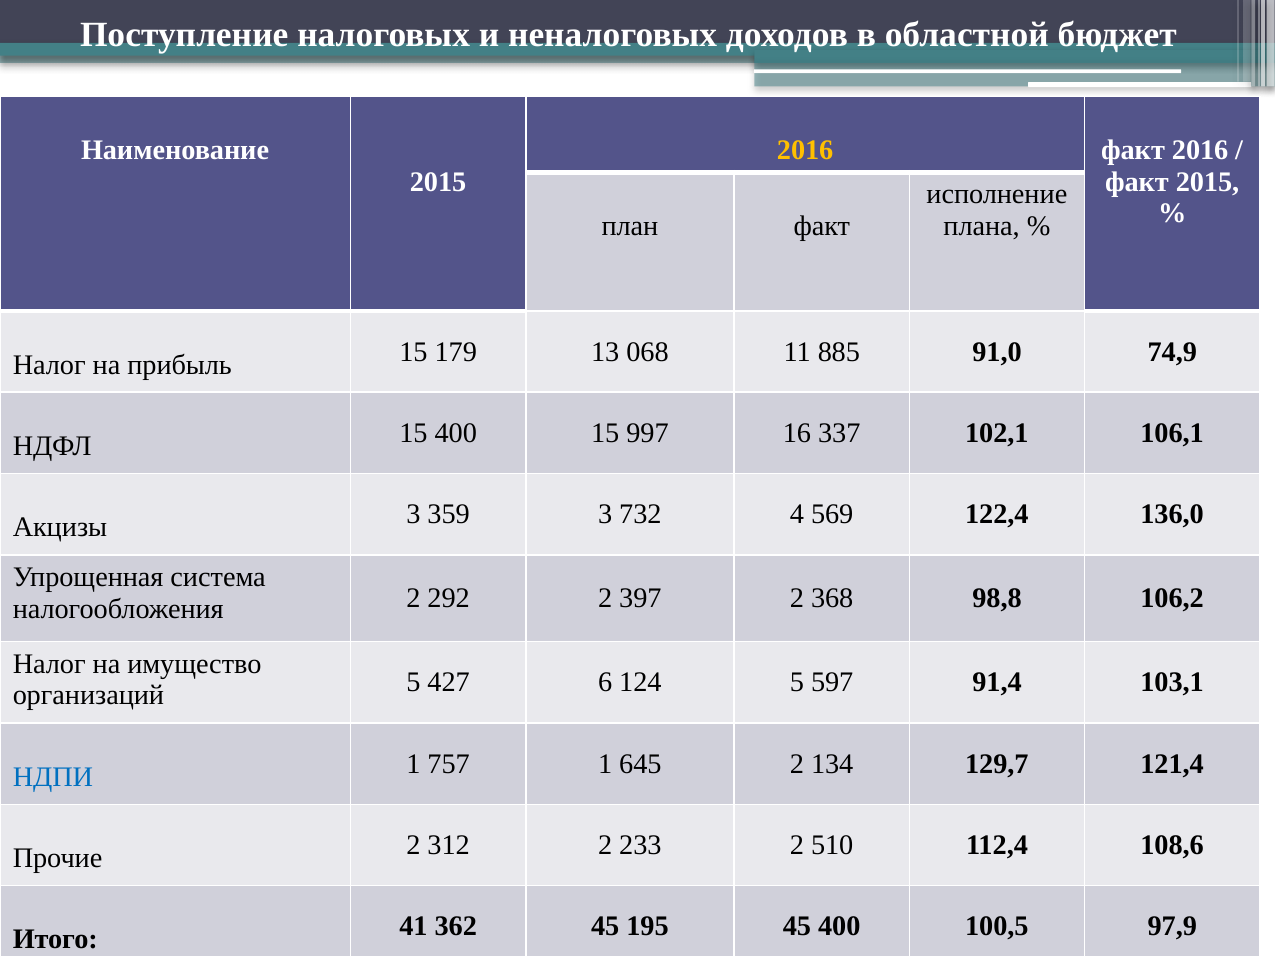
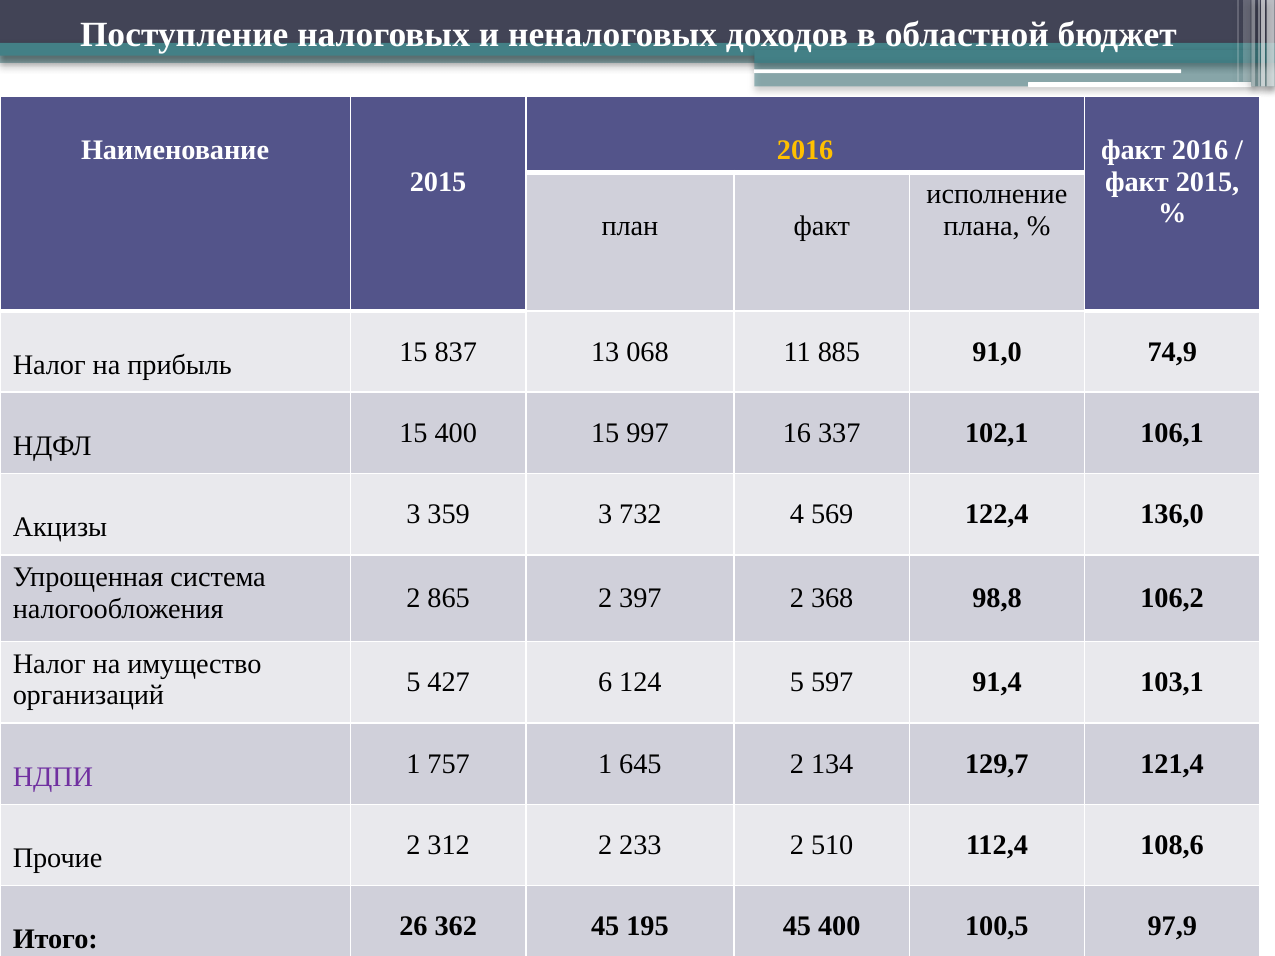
179: 179 -> 837
292: 292 -> 865
НДПИ colour: blue -> purple
41: 41 -> 26
